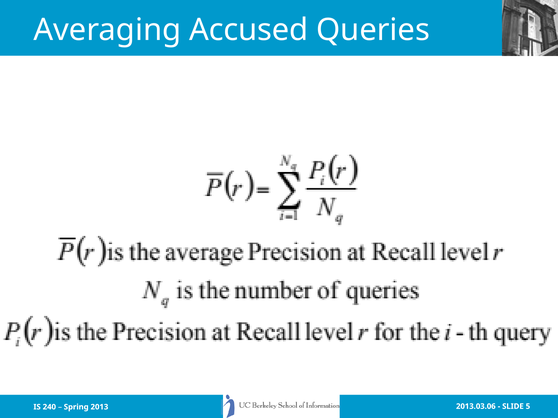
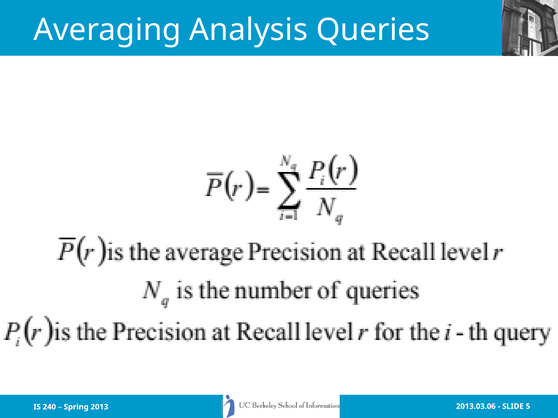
Accused: Accused -> Analysis
